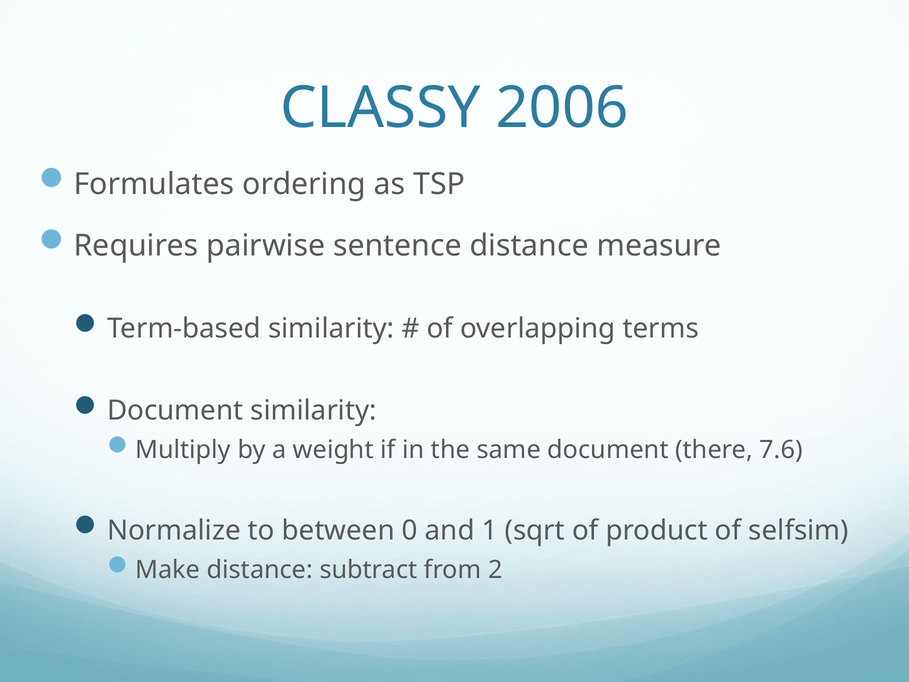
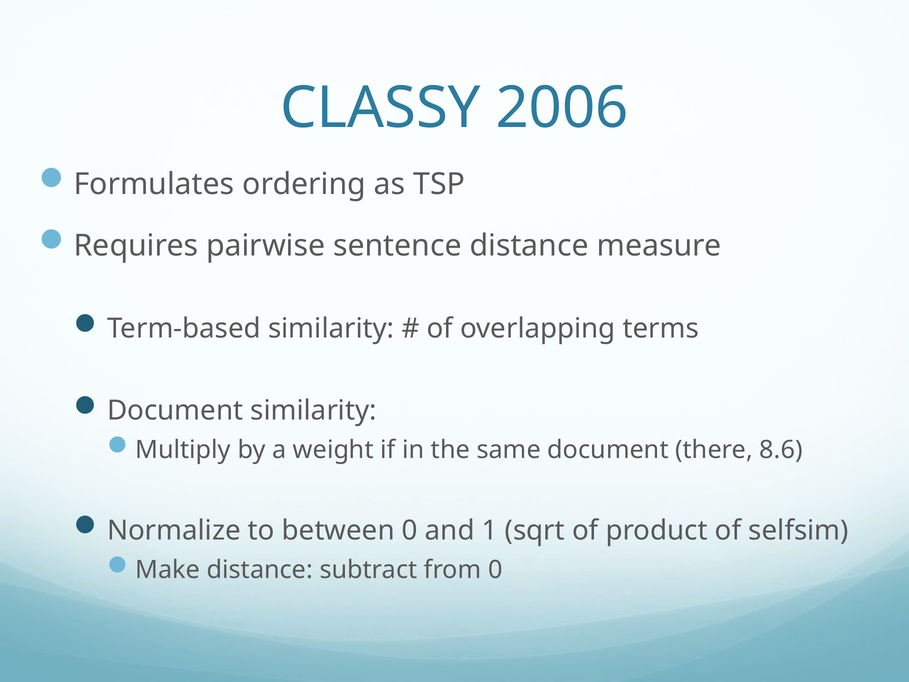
7.6: 7.6 -> 8.6
from 2: 2 -> 0
